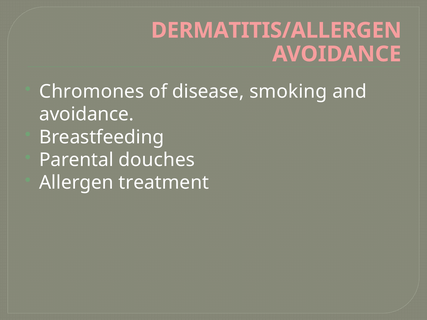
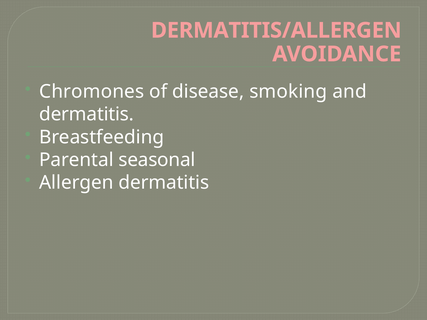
avoidance at (87, 114): avoidance -> dermatitis
douches: douches -> seasonal
Allergen treatment: treatment -> dermatitis
